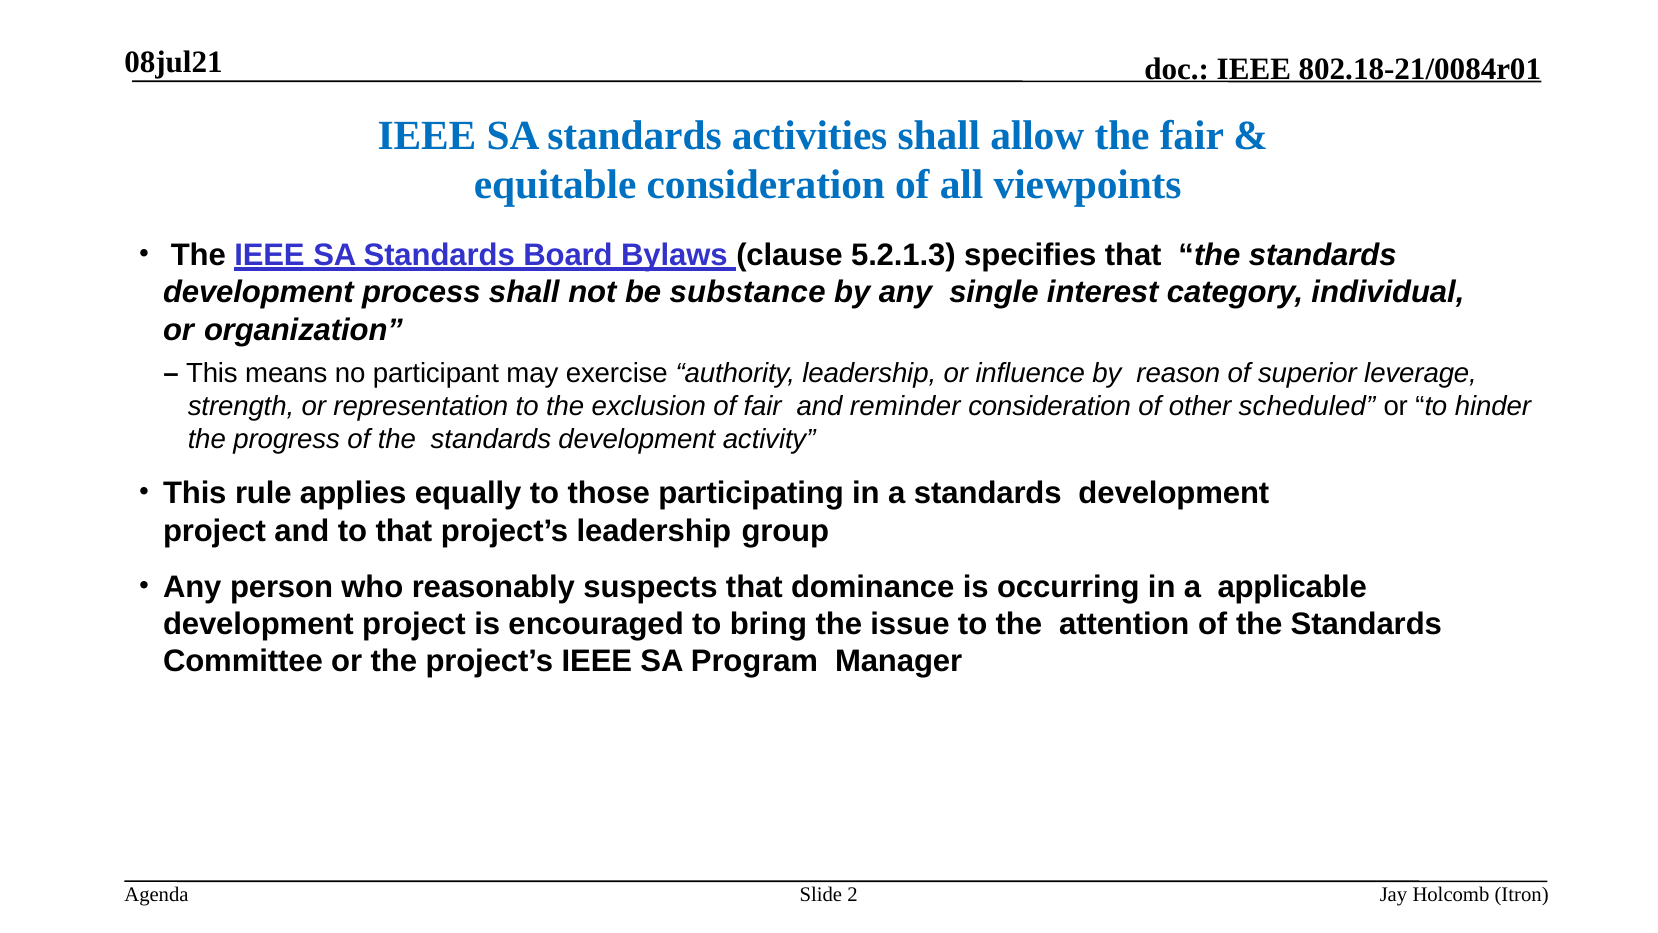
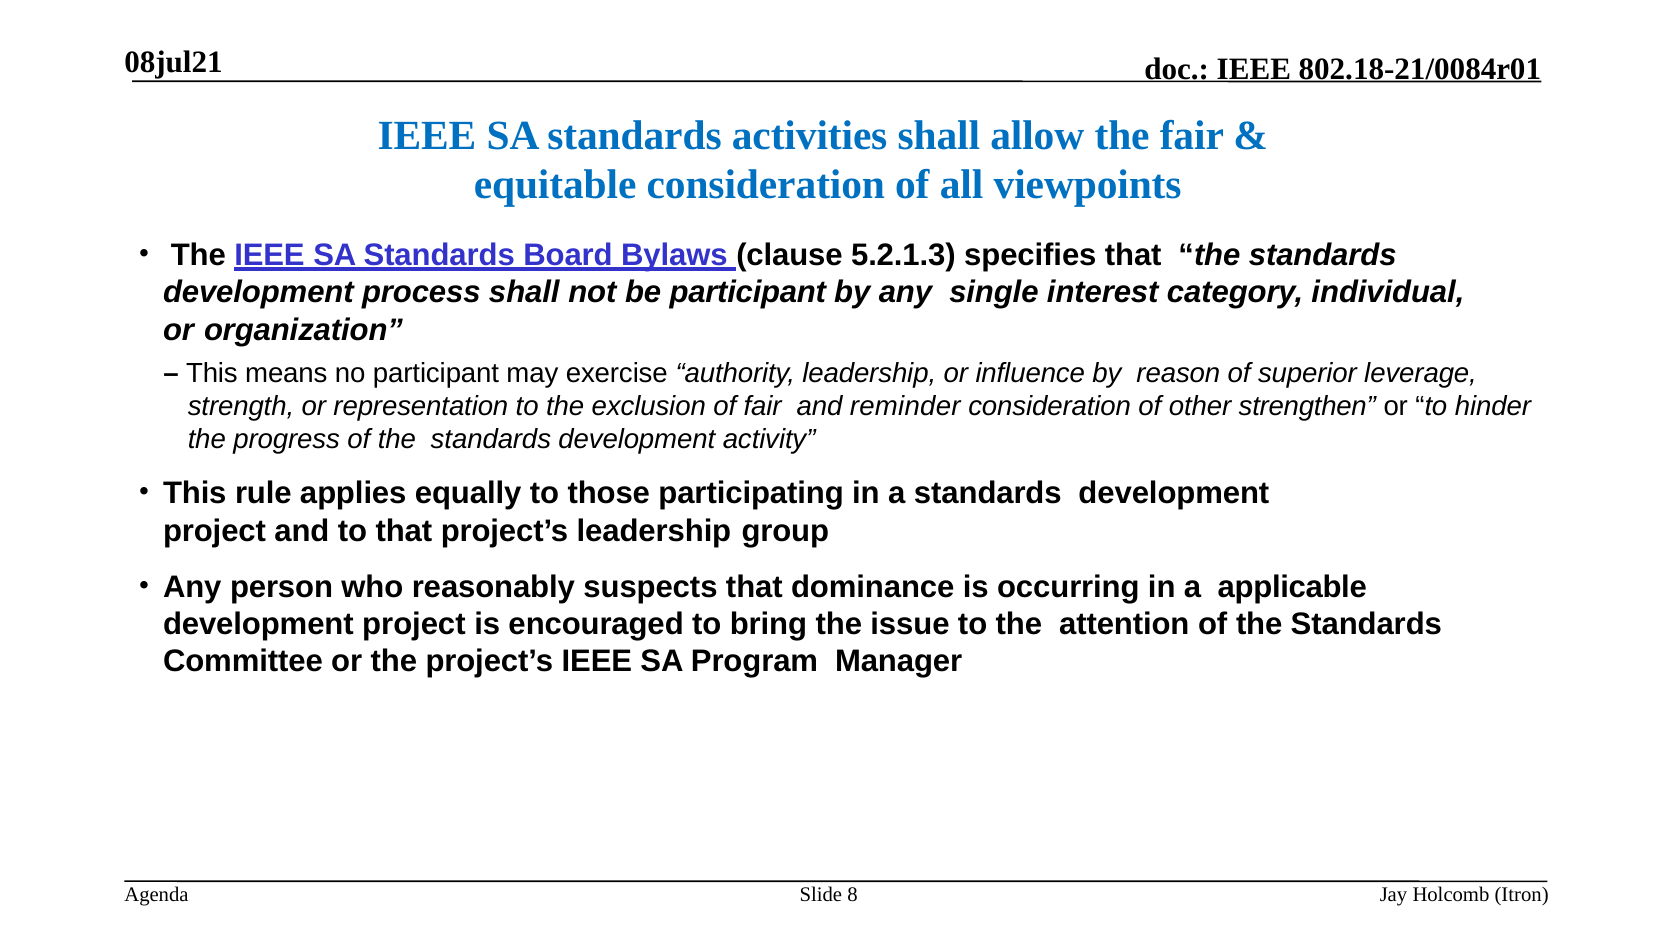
be substance: substance -> participant
scheduled: scheduled -> strengthen
2: 2 -> 8
